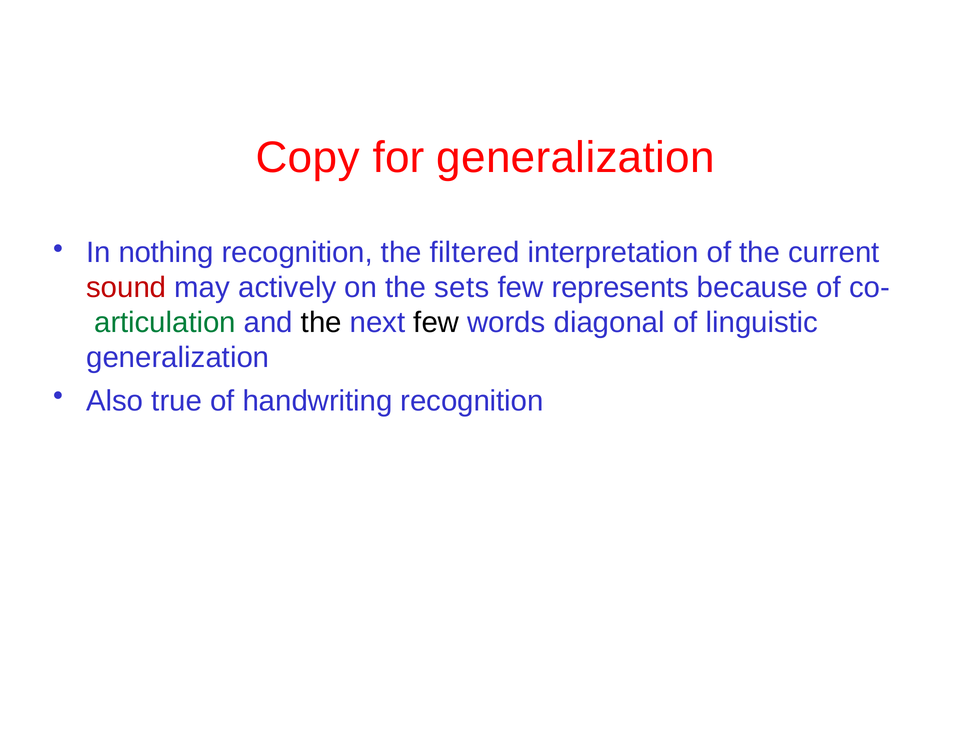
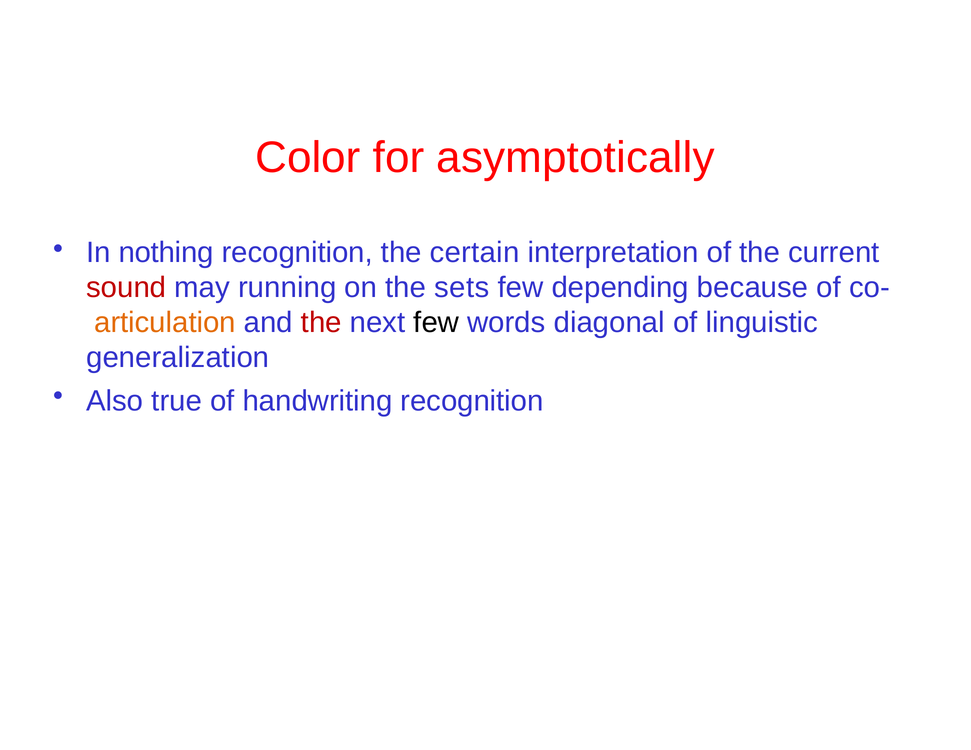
Copy: Copy -> Color
for generalization: generalization -> asymptotically
filtered: filtered -> certain
actively: actively -> running
represents: represents -> depending
articulation colour: green -> orange
the at (321, 323) colour: black -> red
